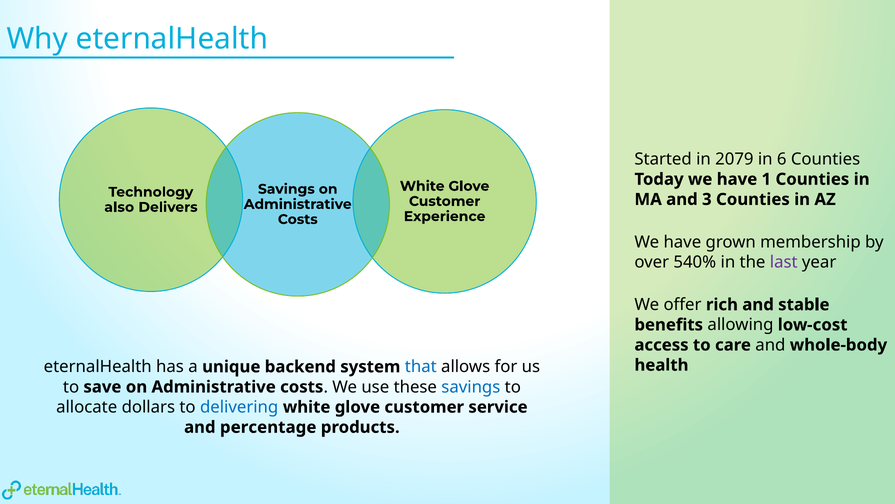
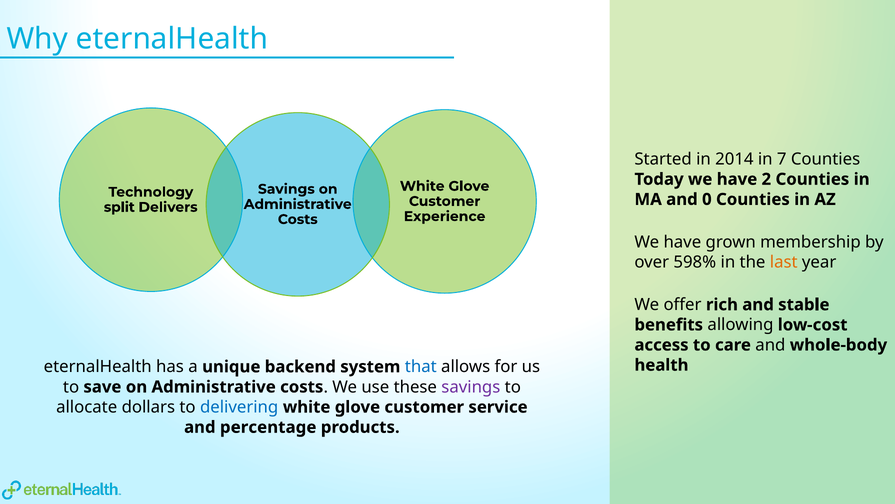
2079: 2079 -> 2014
6: 6 -> 7
1: 1 -> 2
3: 3 -> 0
also: also -> split
540%: 540% -> 598%
last colour: purple -> orange
savings at (471, 387) colour: blue -> purple
